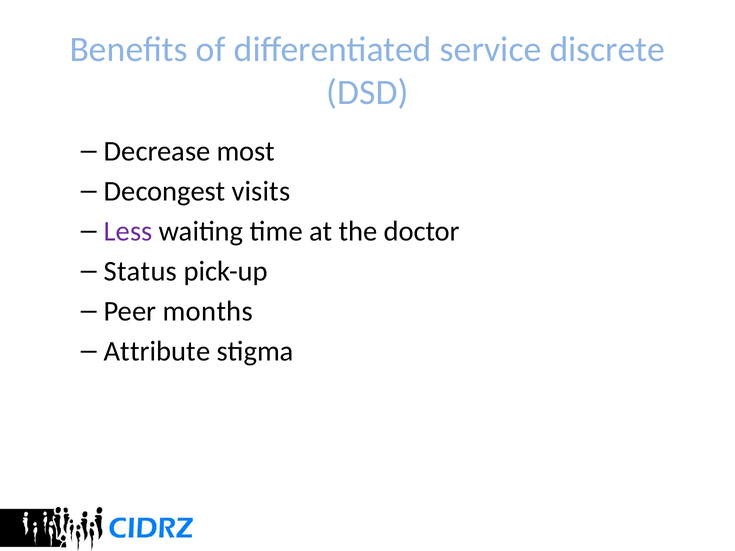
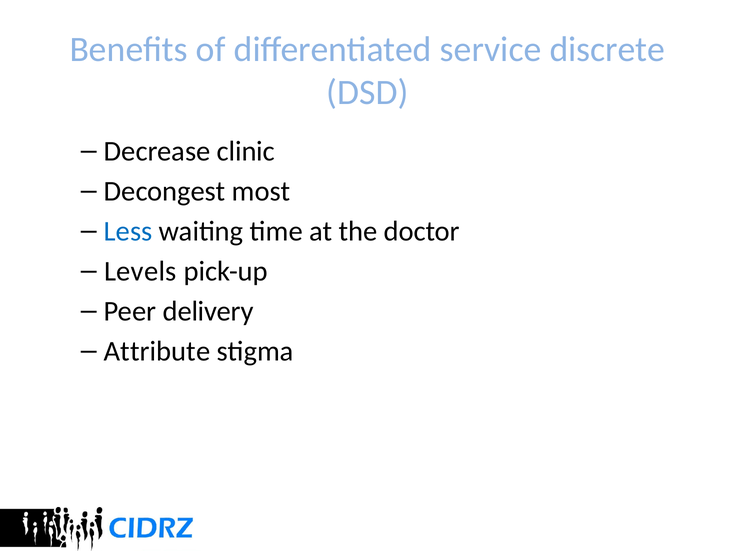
most: most -> clinic
visits: visits -> most
Less colour: purple -> blue
Status: Status -> Levels
months: months -> delivery
